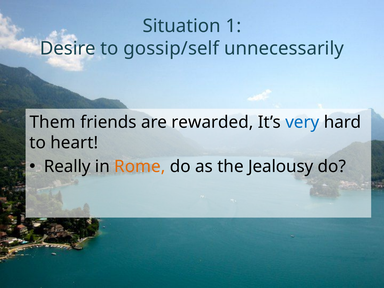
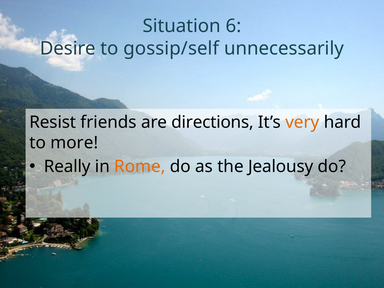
1: 1 -> 6
Them: Them -> Resist
rewarded: rewarded -> directions
very colour: blue -> orange
heart: heart -> more
